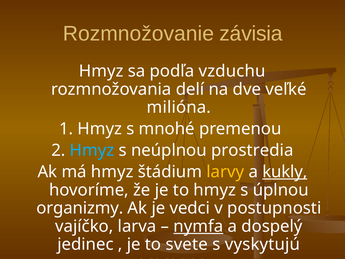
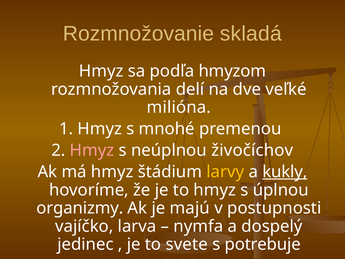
závisia: závisia -> skladá
vzduchu: vzduchu -> hmyzom
Hmyz at (92, 150) colour: light blue -> pink
prostredia: prostredia -> živočíchov
vedci: vedci -> majú
nymfa underline: present -> none
vyskytujú: vyskytujú -> potrebuje
